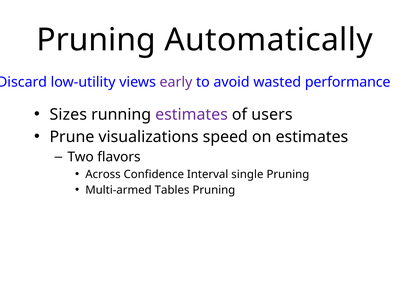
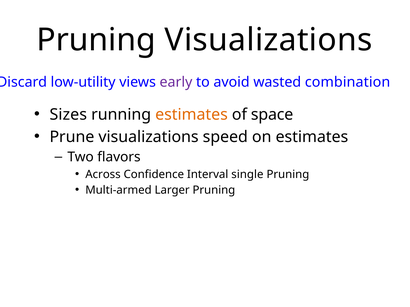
Pruning Automatically: Automatically -> Visualizations
performance: performance -> combination
estimates at (192, 115) colour: purple -> orange
users: users -> space
Tables: Tables -> Larger
